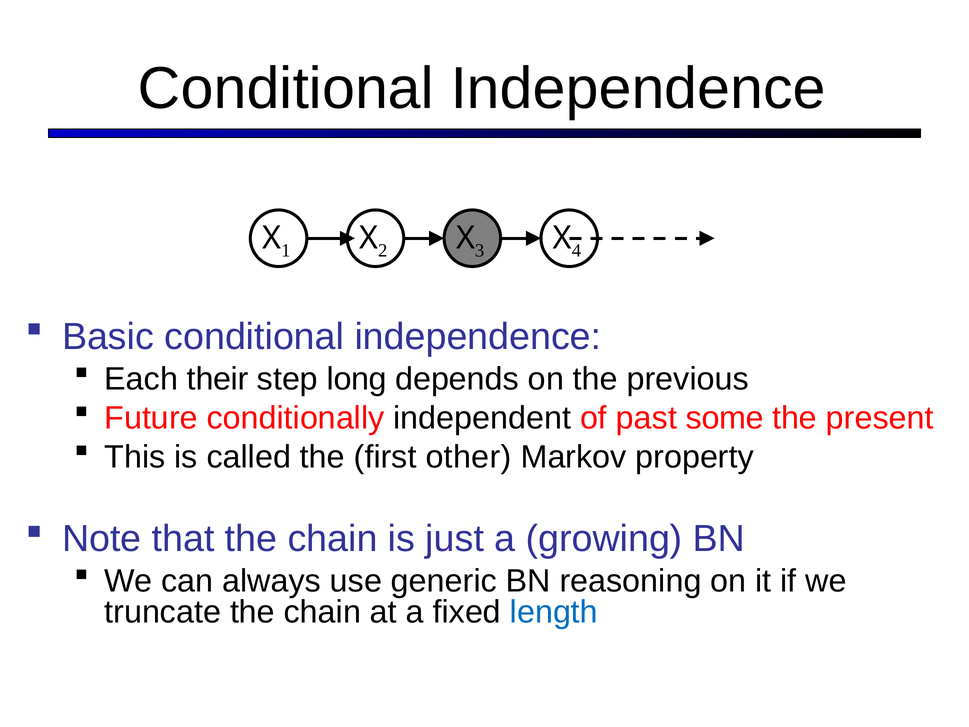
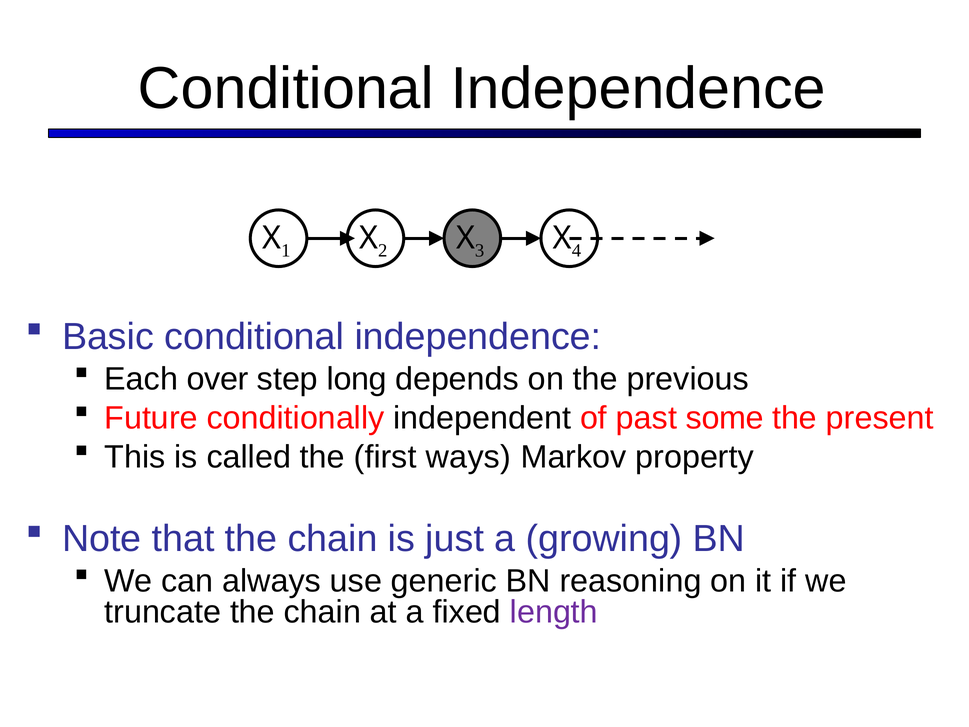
their: their -> over
other: other -> ways
length colour: blue -> purple
